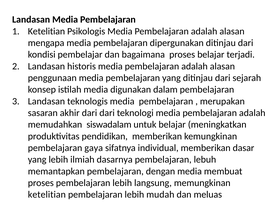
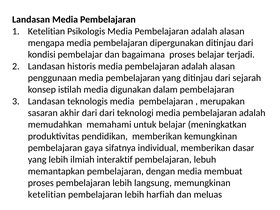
siswadalam: siswadalam -> memahami
dasarnya: dasarnya -> interaktif
mudah: mudah -> harfiah
